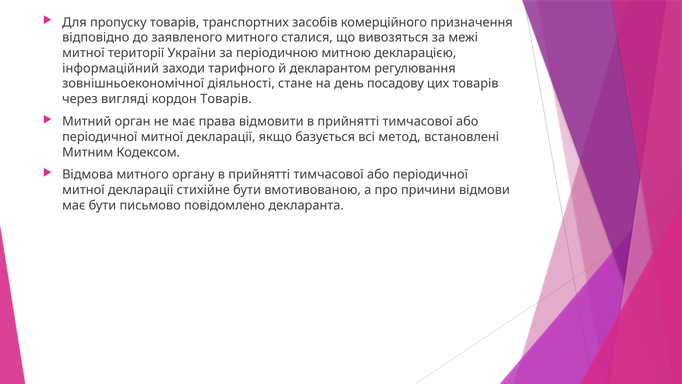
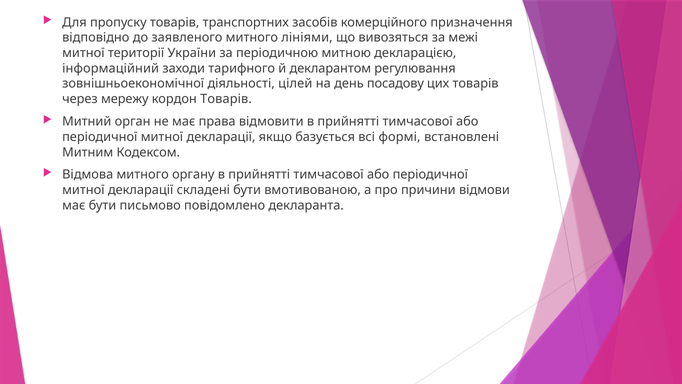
сталися: сталися -> лiнiями
стане: стане -> цілей
вигляді: вигляді -> мережу
метод: метод -> формі
стихійне: стихійне -> складені
